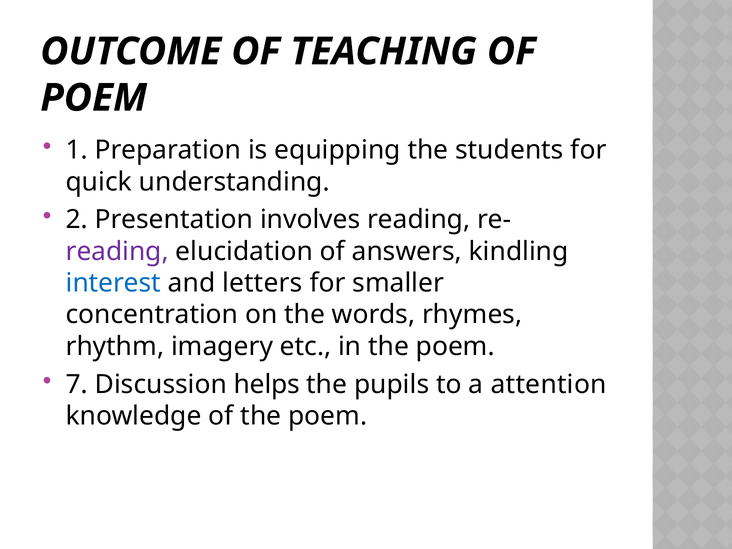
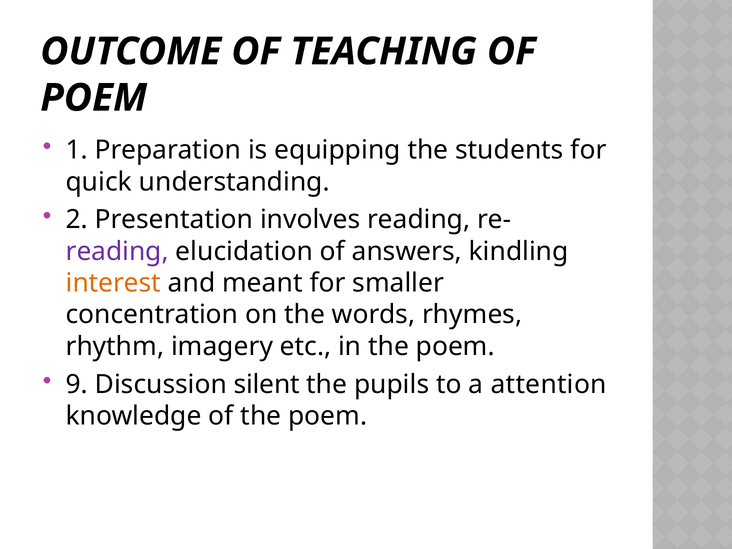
interest colour: blue -> orange
letters: letters -> meant
7: 7 -> 9
helps: helps -> silent
